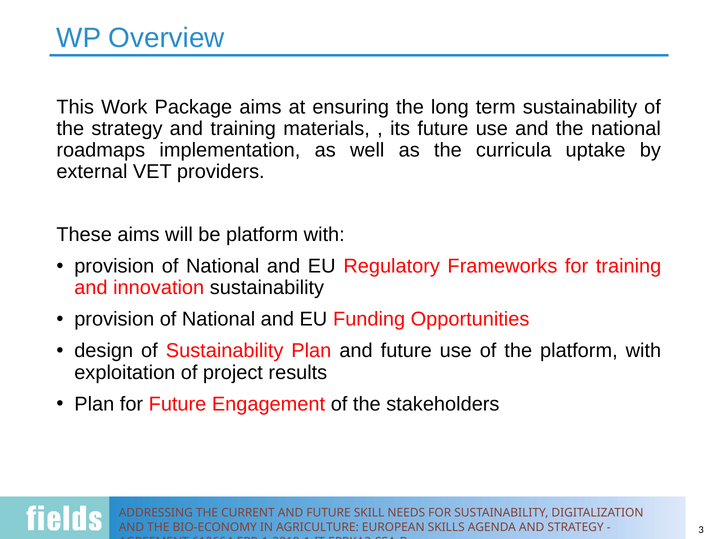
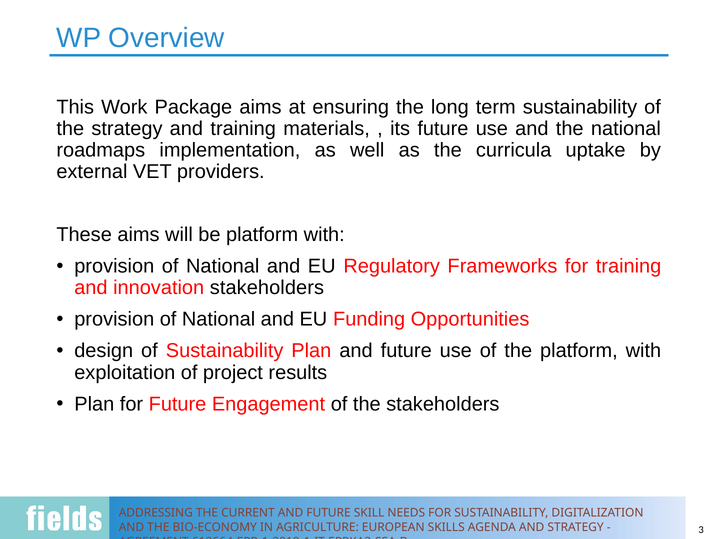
innovation sustainability: sustainability -> stakeholders
